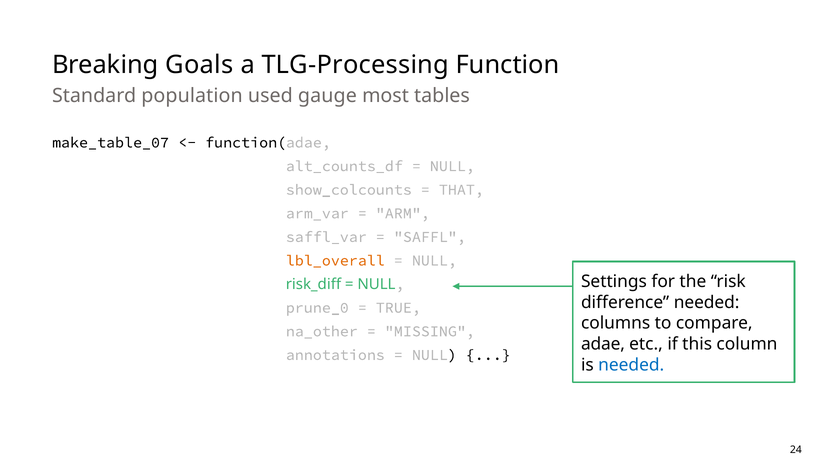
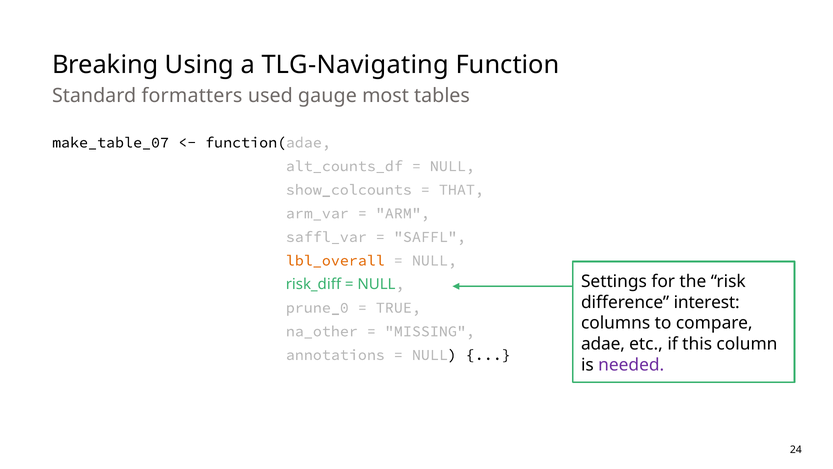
Goals: Goals -> Using
TLG-Processing: TLG-Processing -> TLG-Navigating
population: population -> formatters
difference needed: needed -> interest
needed at (631, 365) colour: blue -> purple
